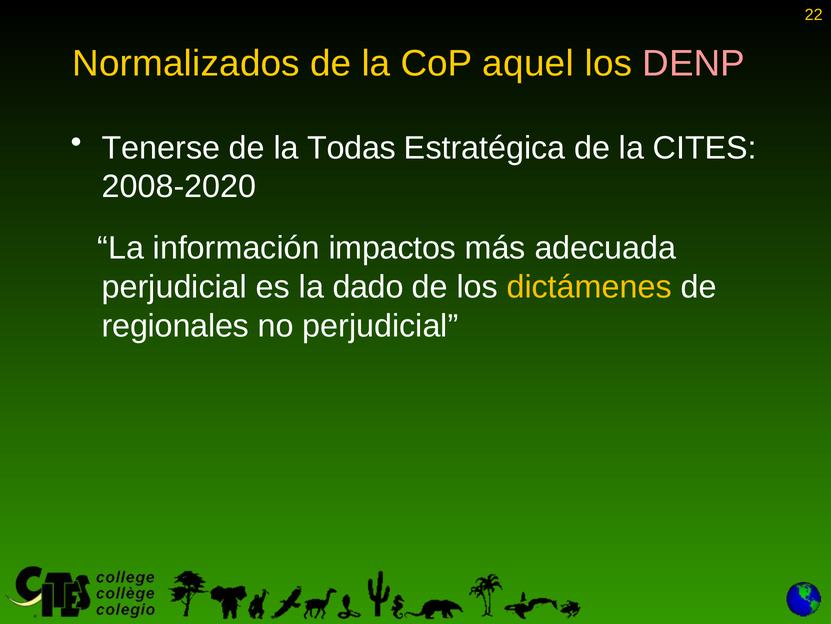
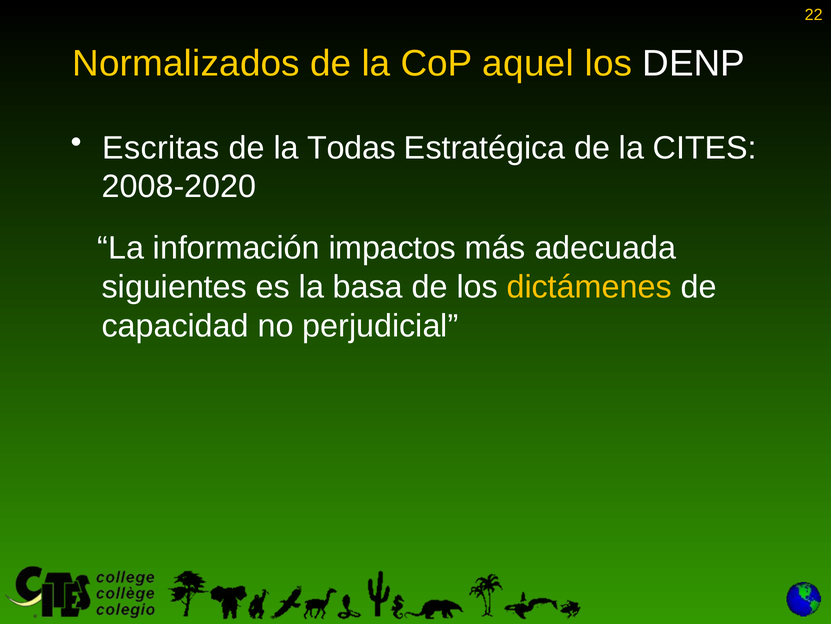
DENP colour: pink -> white
Tenerse: Tenerse -> Escritas
perjudicial at (174, 287): perjudicial -> siguientes
dado: dado -> basa
regionales: regionales -> capacidad
